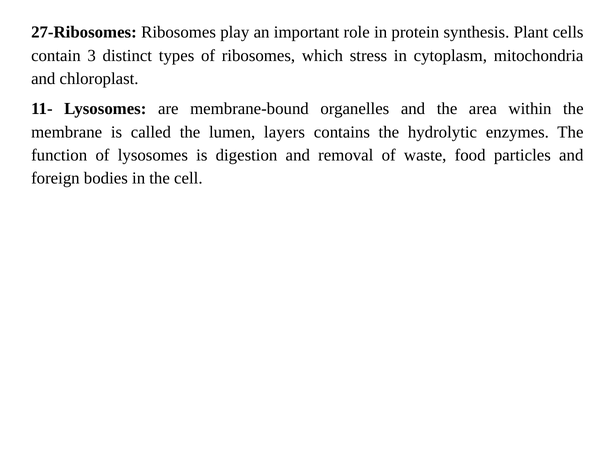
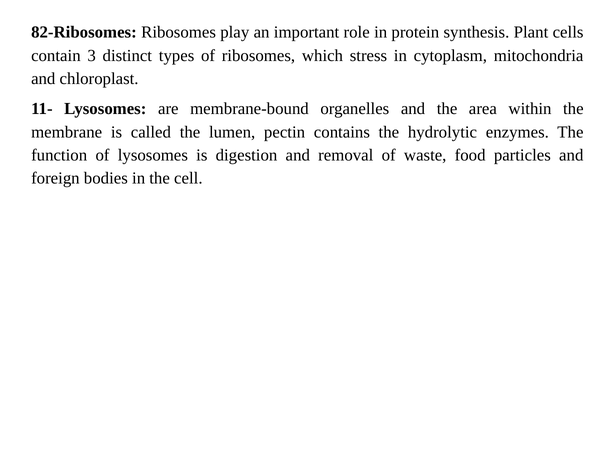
27-Ribosomes: 27-Ribosomes -> 82-Ribosomes
layers: layers -> pectin
